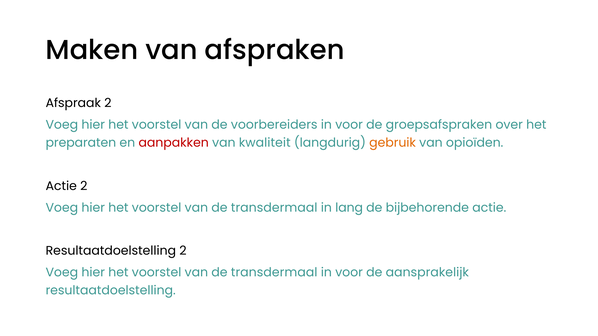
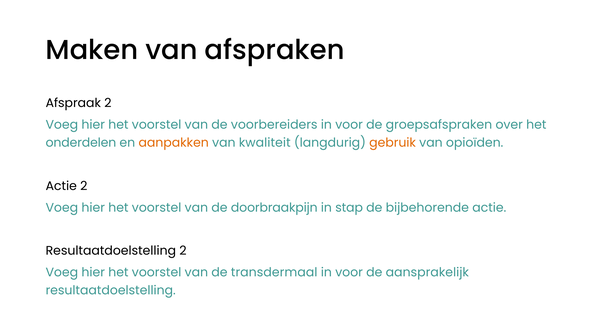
preparaten: preparaten -> onderdelen
aanpakken colour: red -> orange
transdermaal at (274, 208): transdermaal -> doorbraakpijn
lang: lang -> stap
